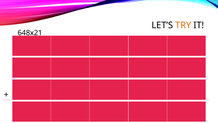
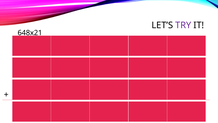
TRY colour: orange -> purple
